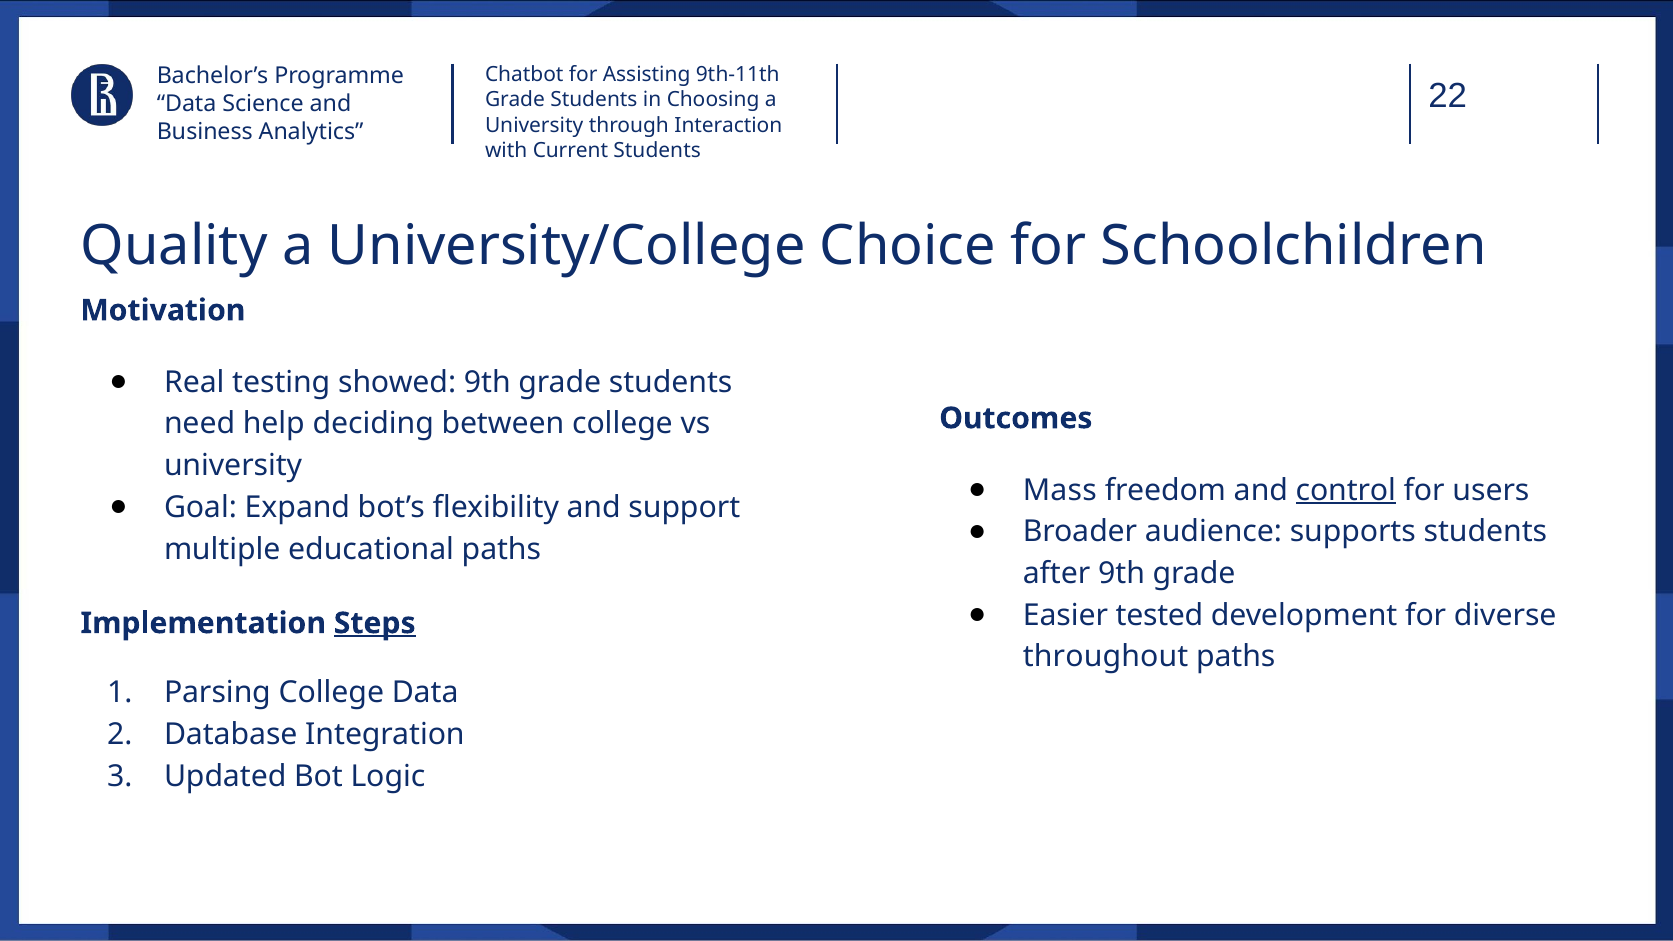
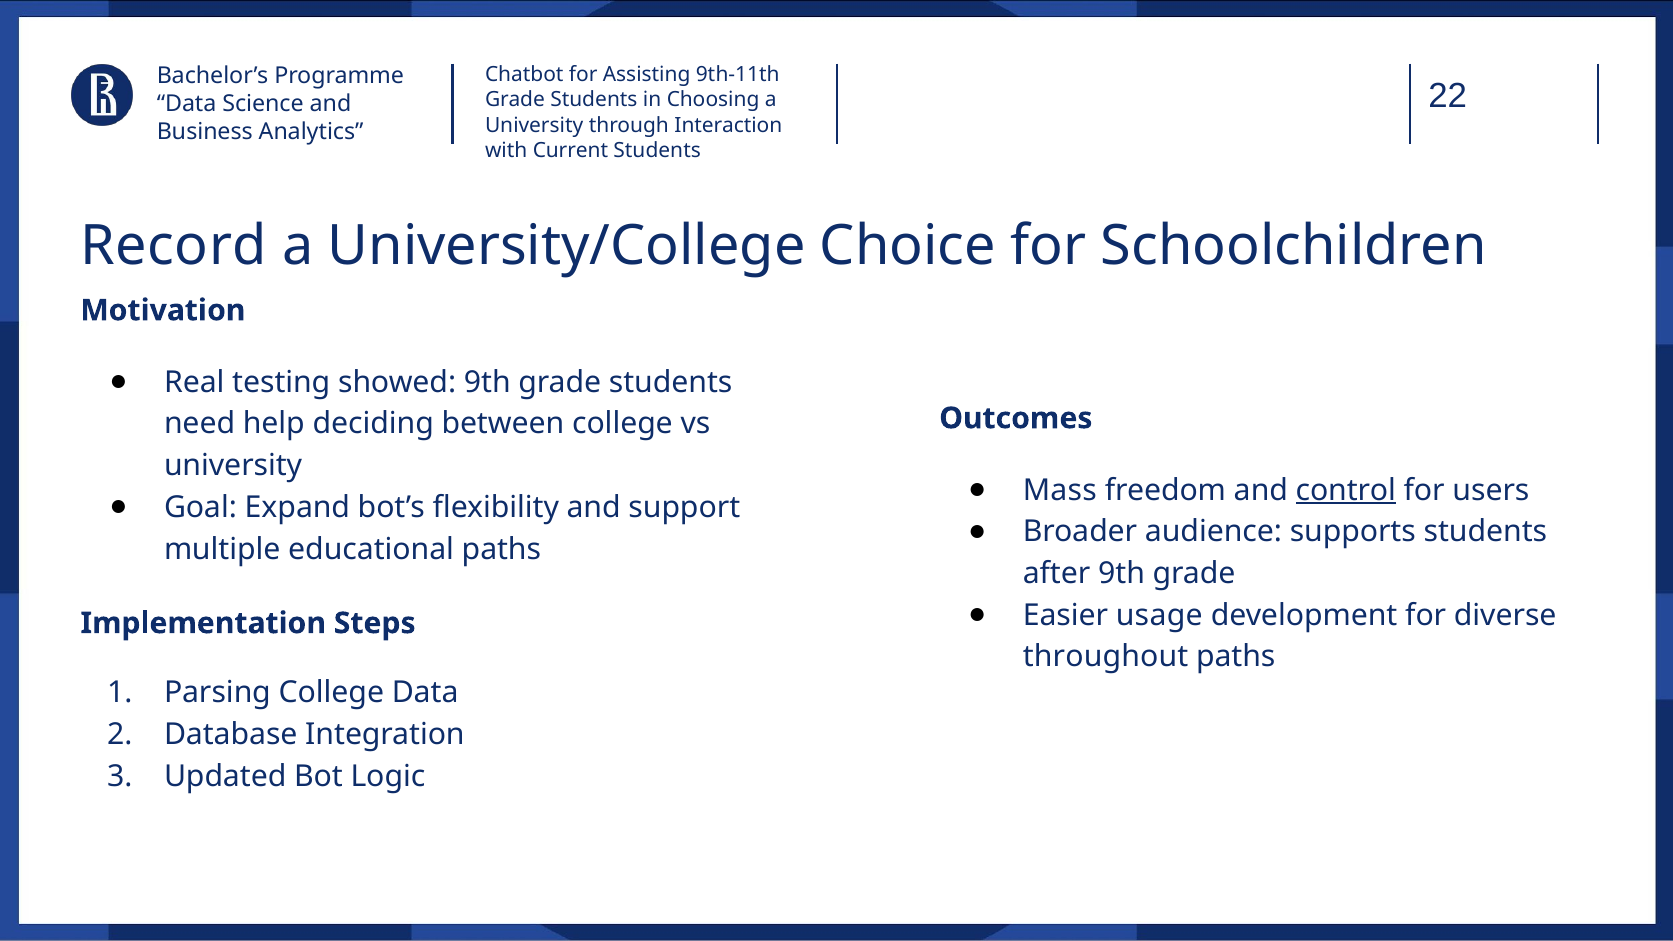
Quality: Quality -> Record
tested: tested -> usage
Steps underline: present -> none
